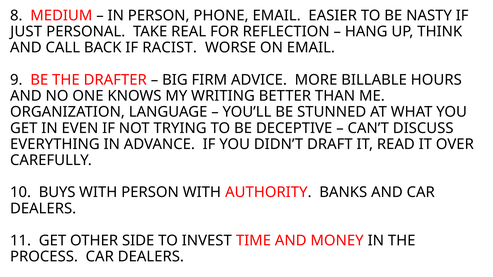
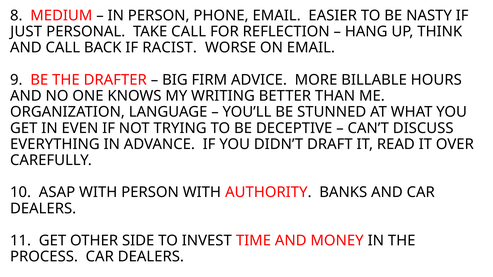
TAKE REAL: REAL -> CALL
BUYS: BUYS -> ASAP
